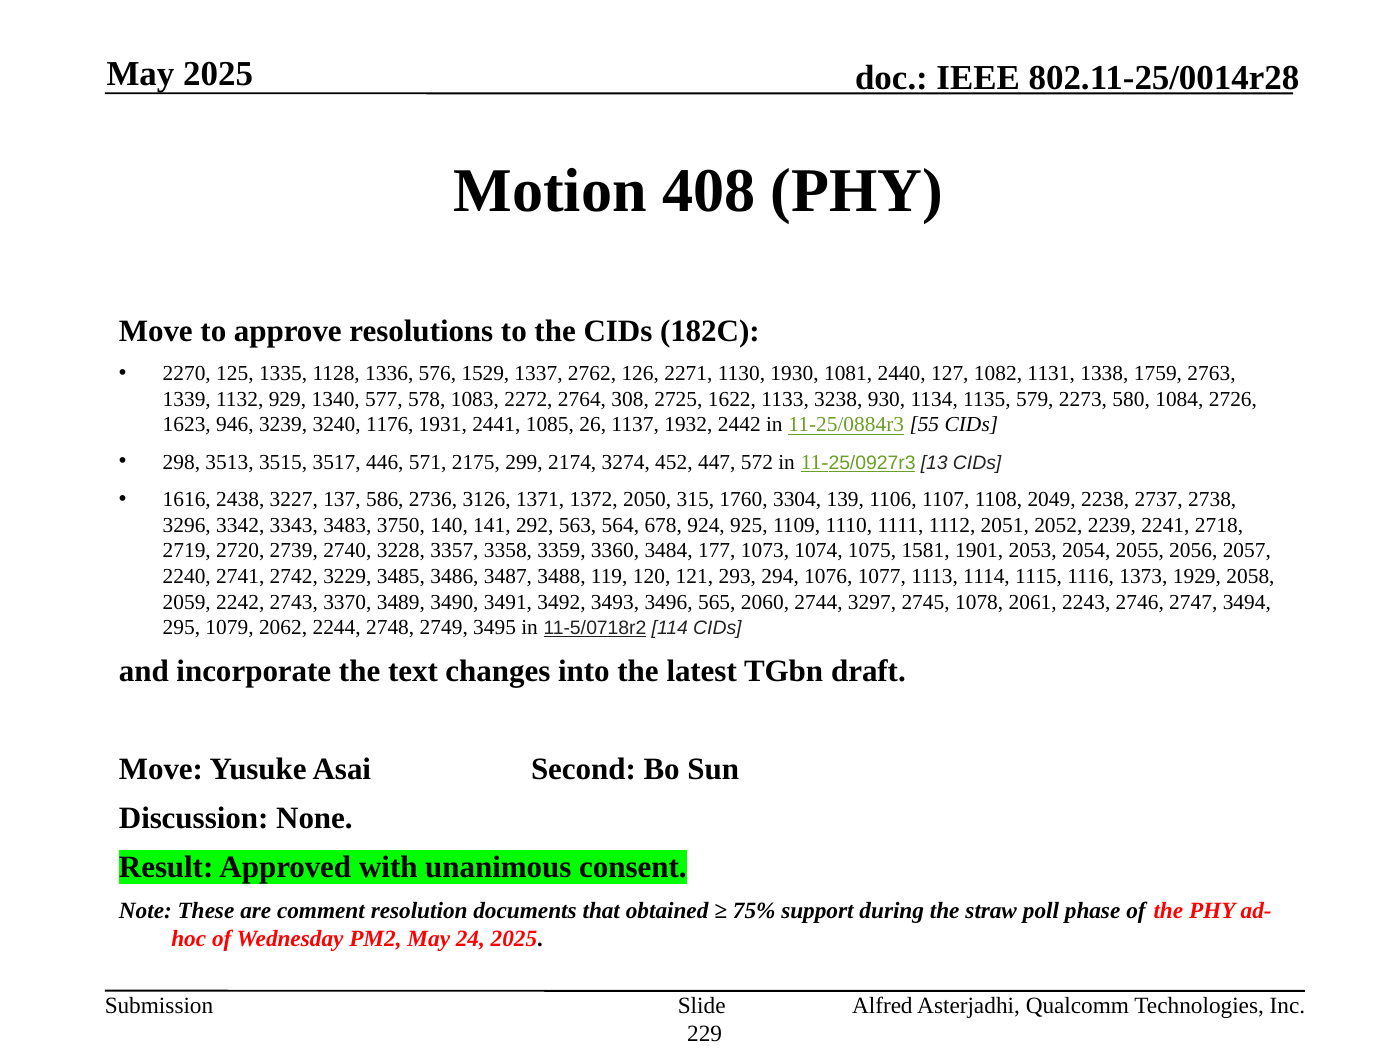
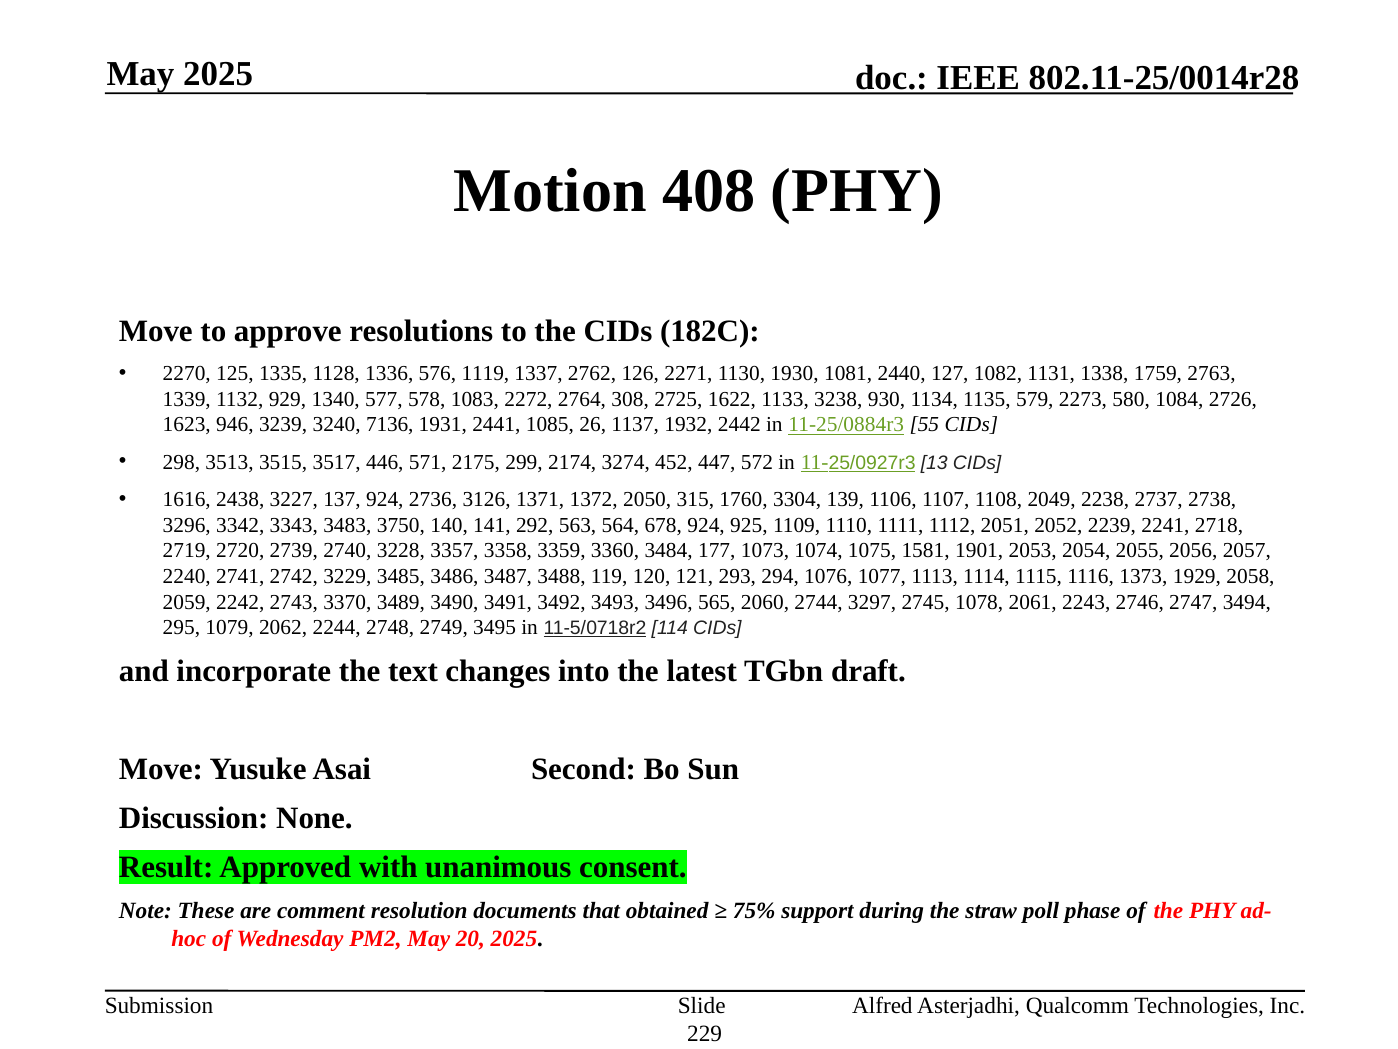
1529: 1529 -> 1119
1176: 1176 -> 7136
137 586: 586 -> 924
24: 24 -> 20
